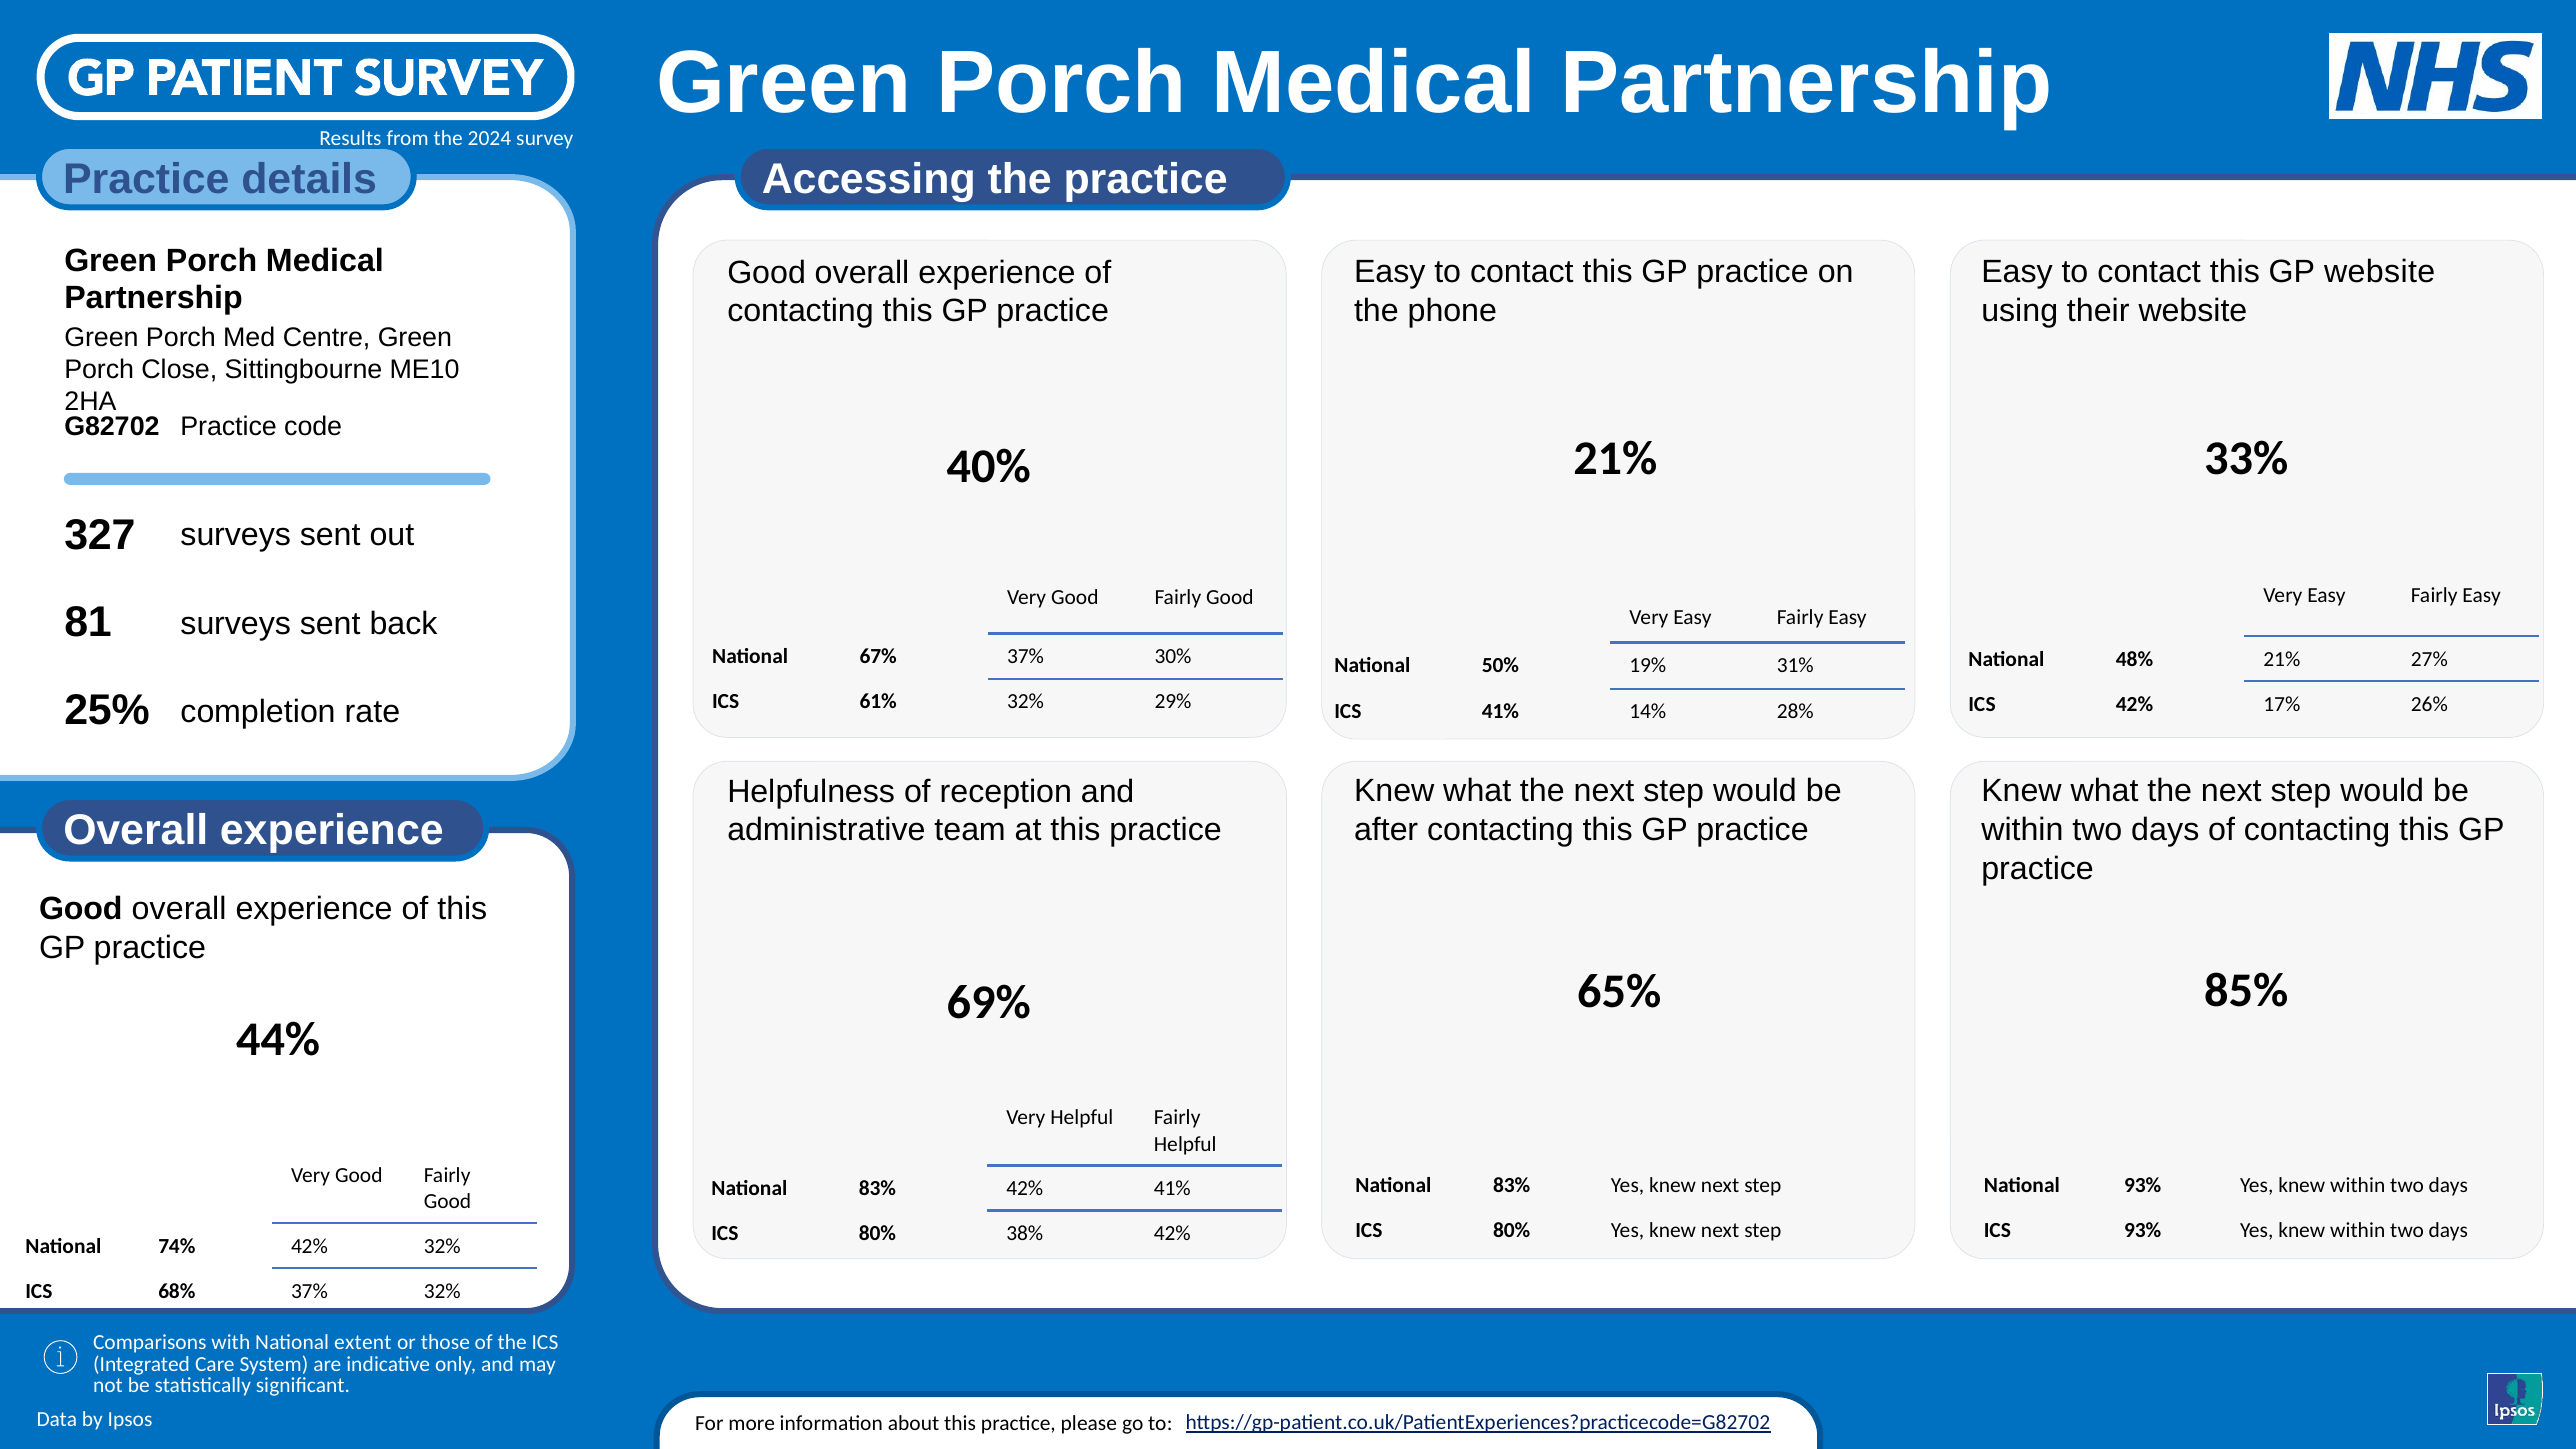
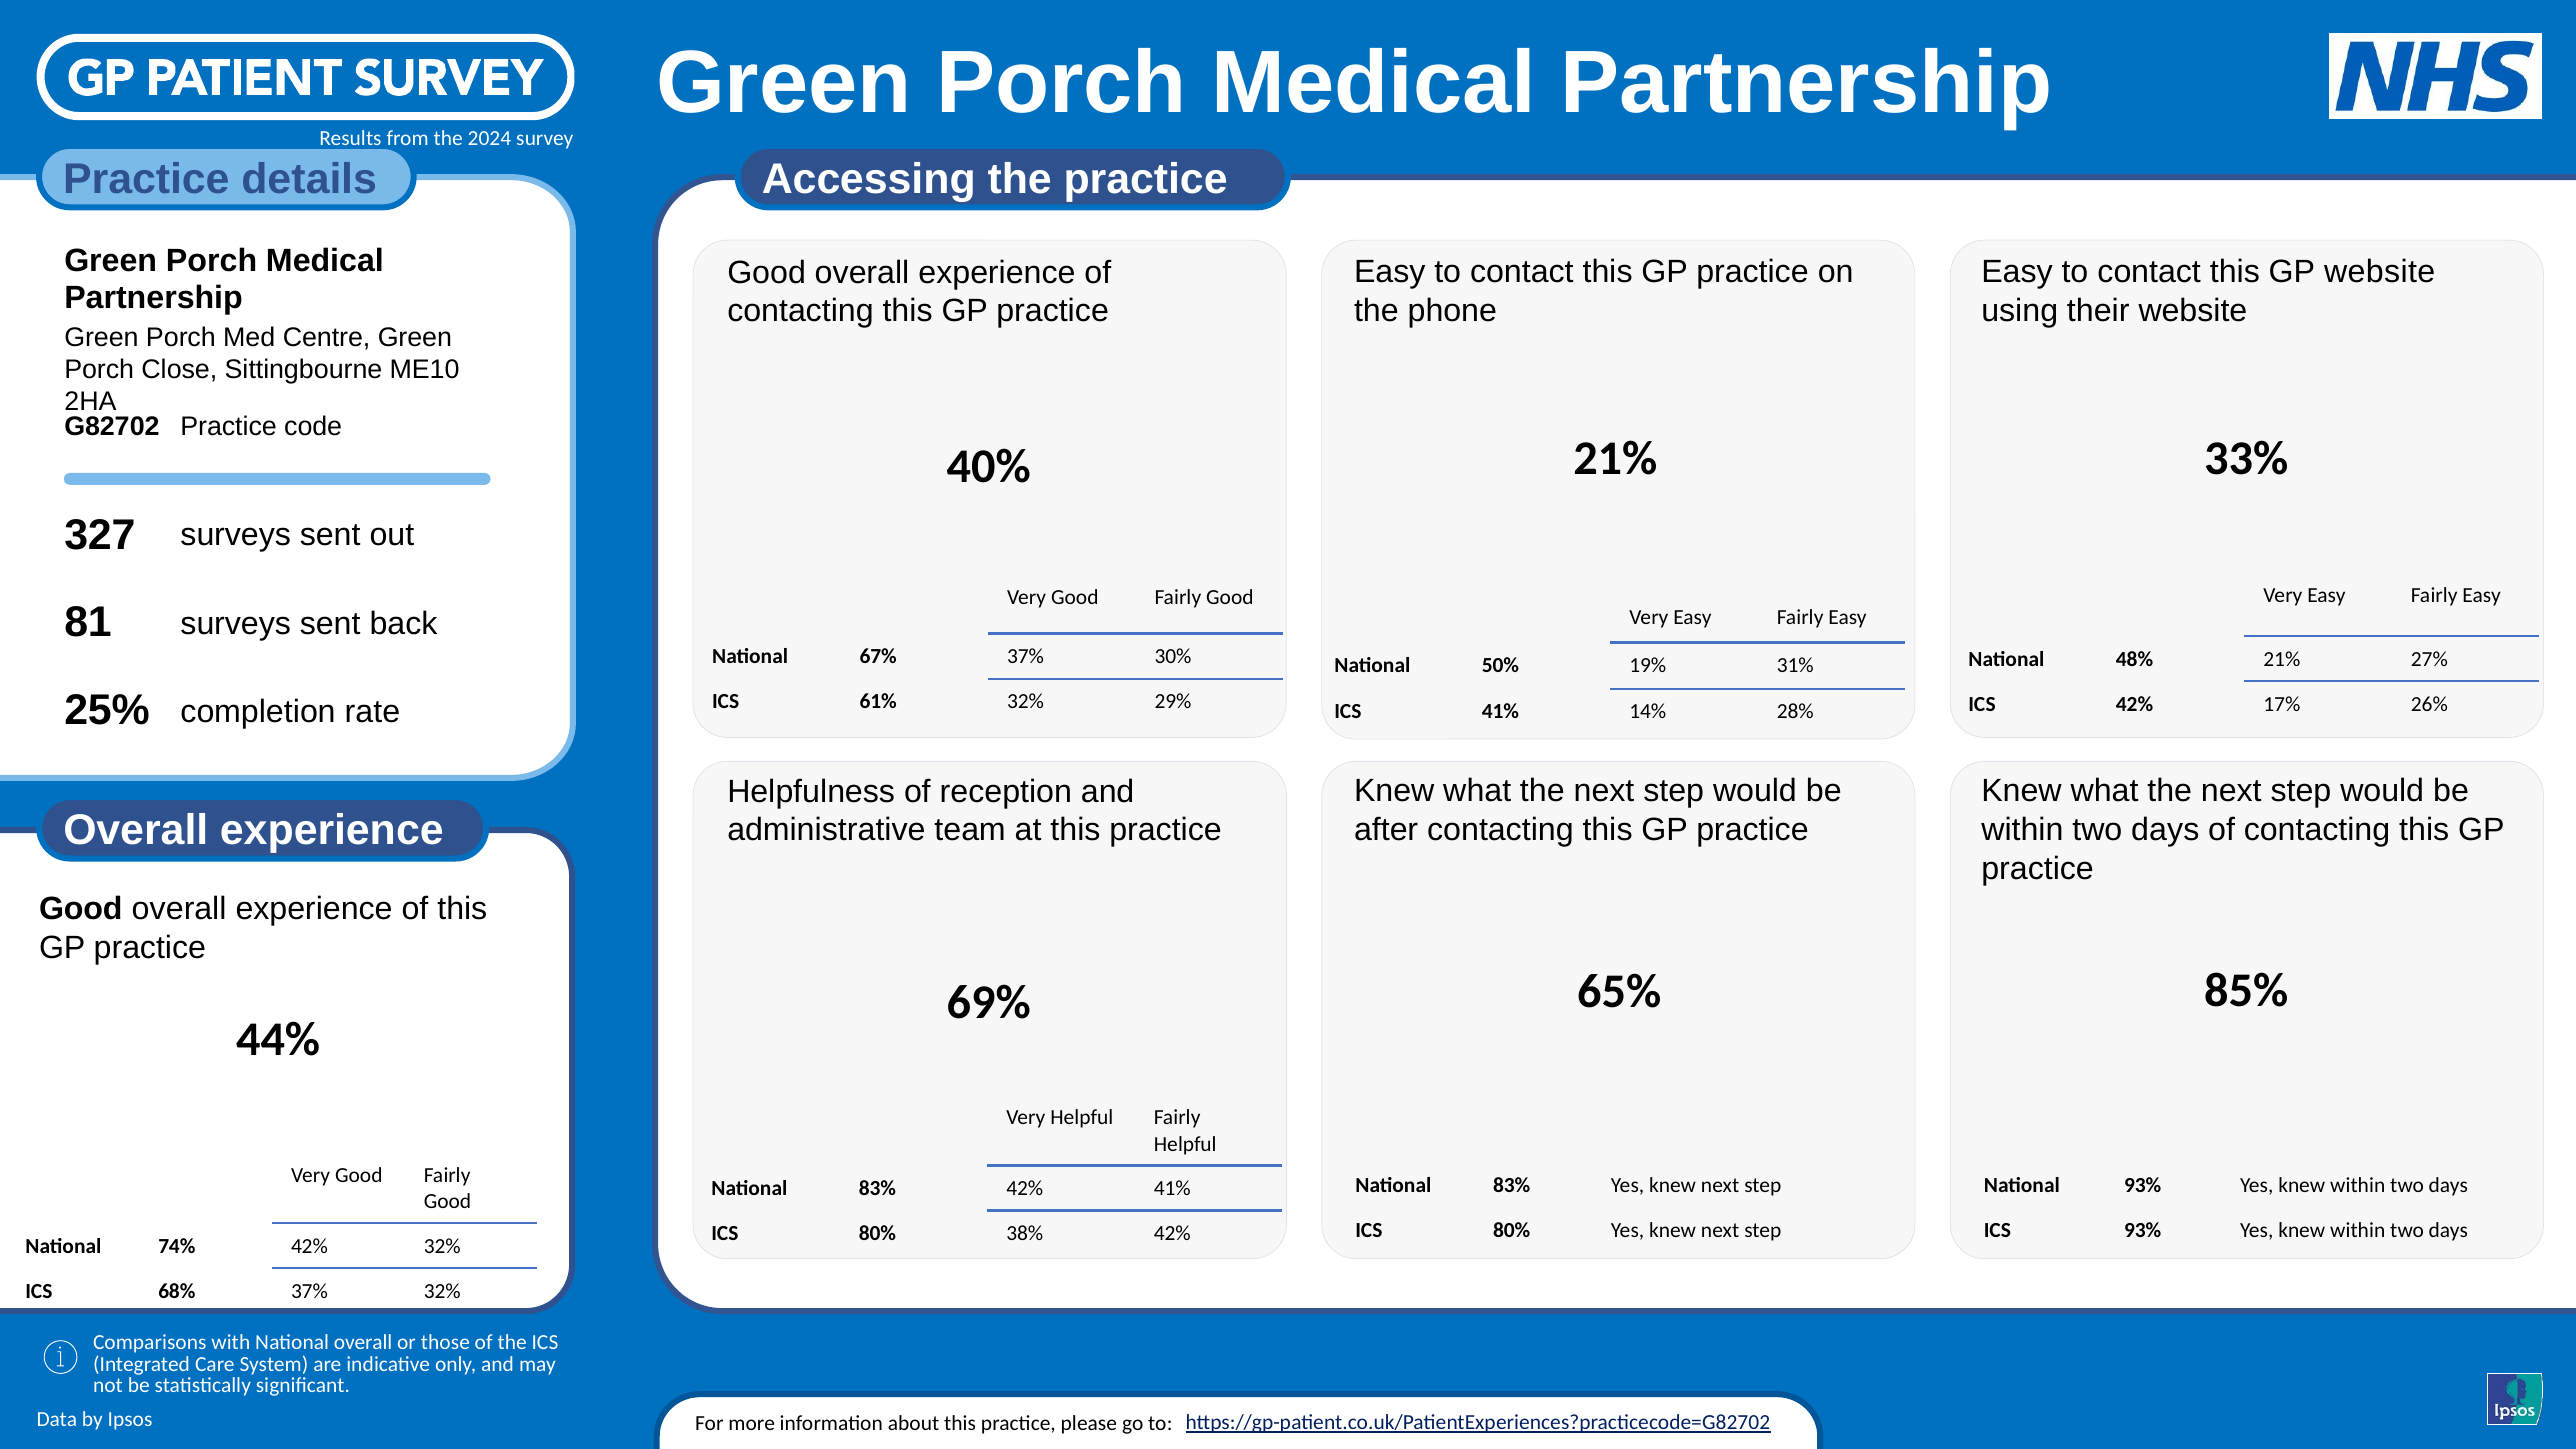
National extent: extent -> overall
